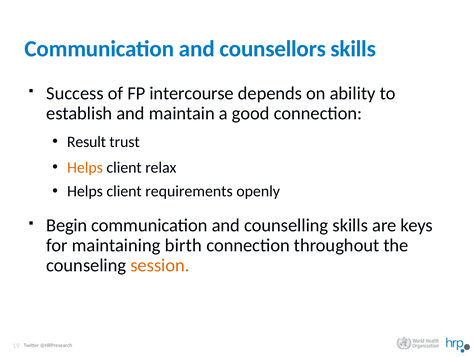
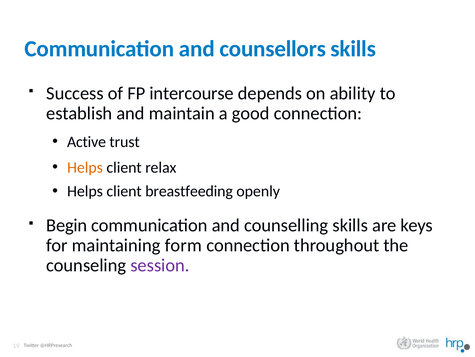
Result: Result -> Active
requirements: requirements -> breastfeeding
birth: birth -> form
session colour: orange -> purple
